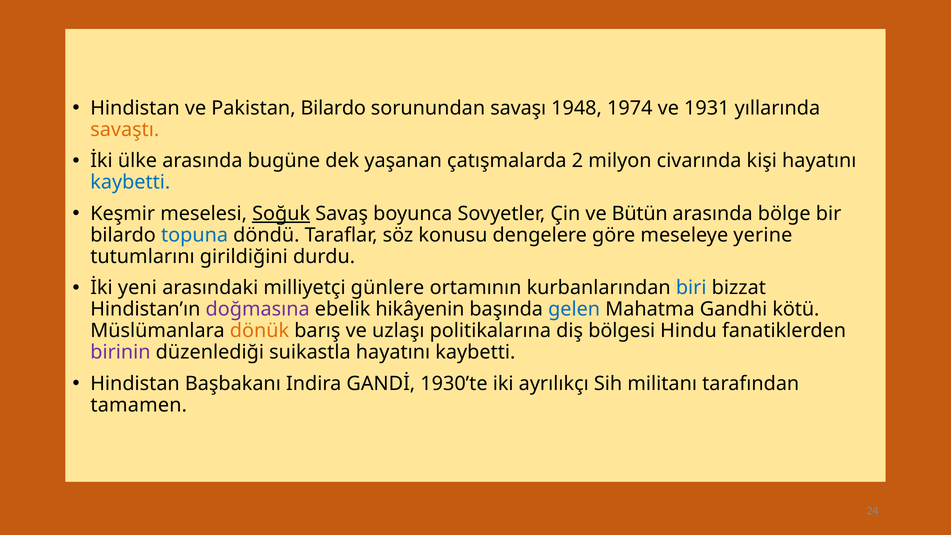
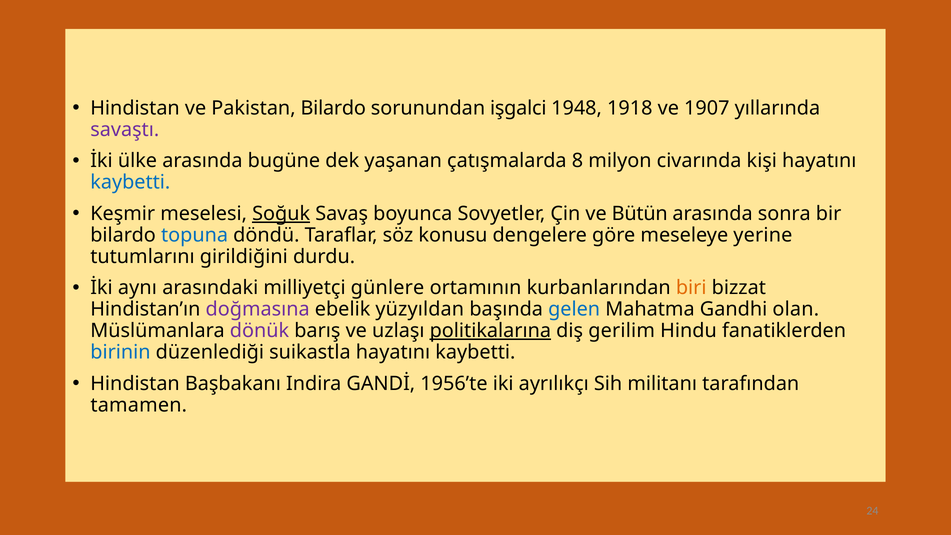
savaşı: savaşı -> işgalci
1974: 1974 -> 1918
1931: 1931 -> 1907
savaştı colour: orange -> purple
2: 2 -> 8
bölge: bölge -> sonra
yeni: yeni -> aynı
biri colour: blue -> orange
hikâyenin: hikâyenin -> yüzyıldan
kötü: kötü -> olan
dönük colour: orange -> purple
politikalarına underline: none -> present
bölgesi: bölgesi -> gerilim
birinin colour: purple -> blue
1930’te: 1930’te -> 1956’te
